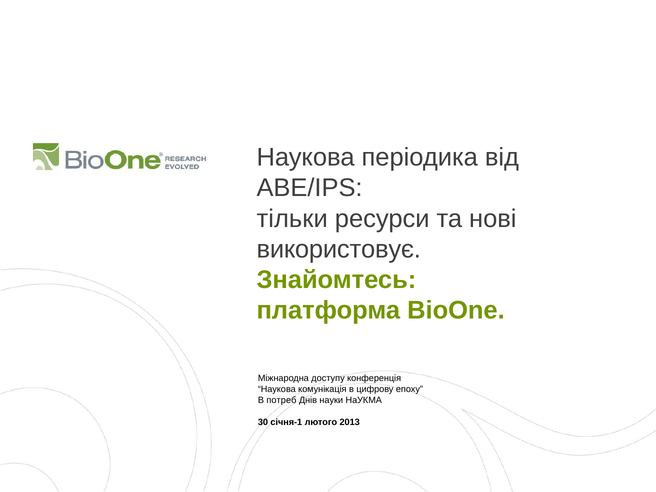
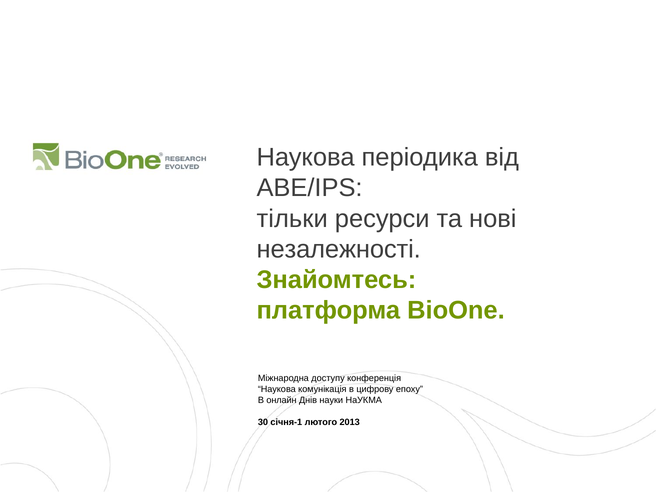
використовує: використовує -> незалежності
потреб: потреб -> онлайн
